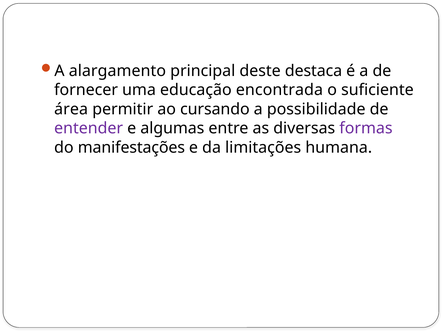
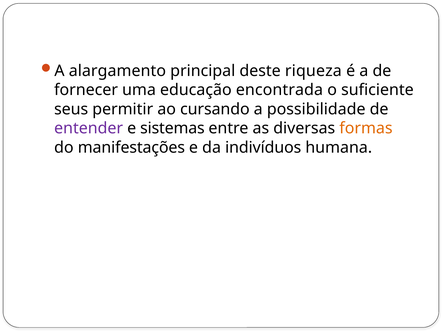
destaca: destaca -> riqueza
área: área -> seus
algumas: algumas -> sistemas
formas colour: purple -> orange
limitações: limitações -> indivíduos
